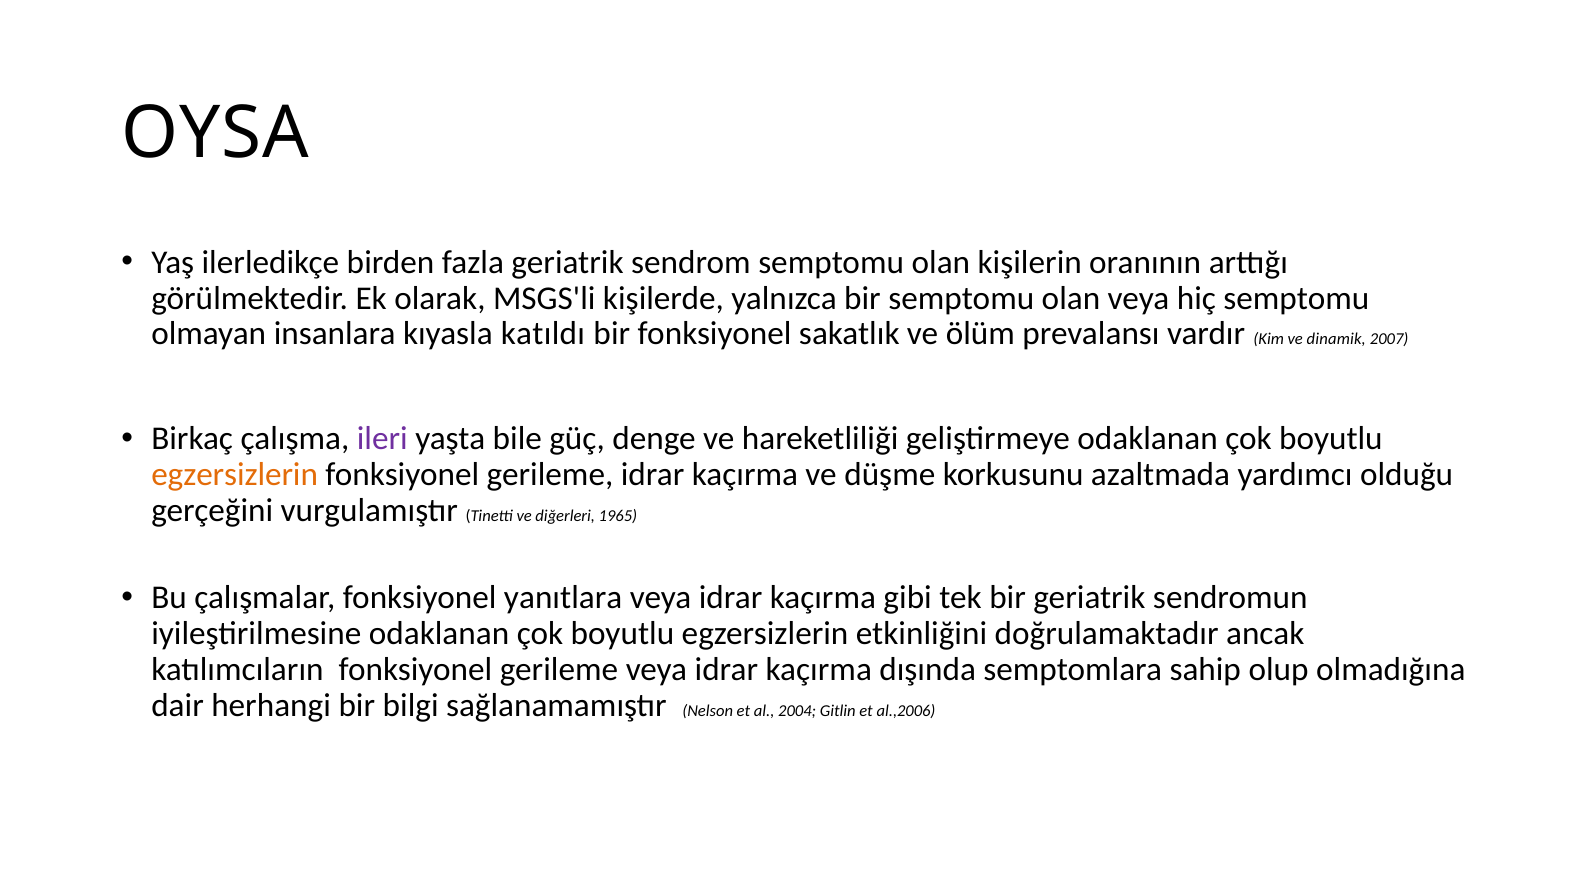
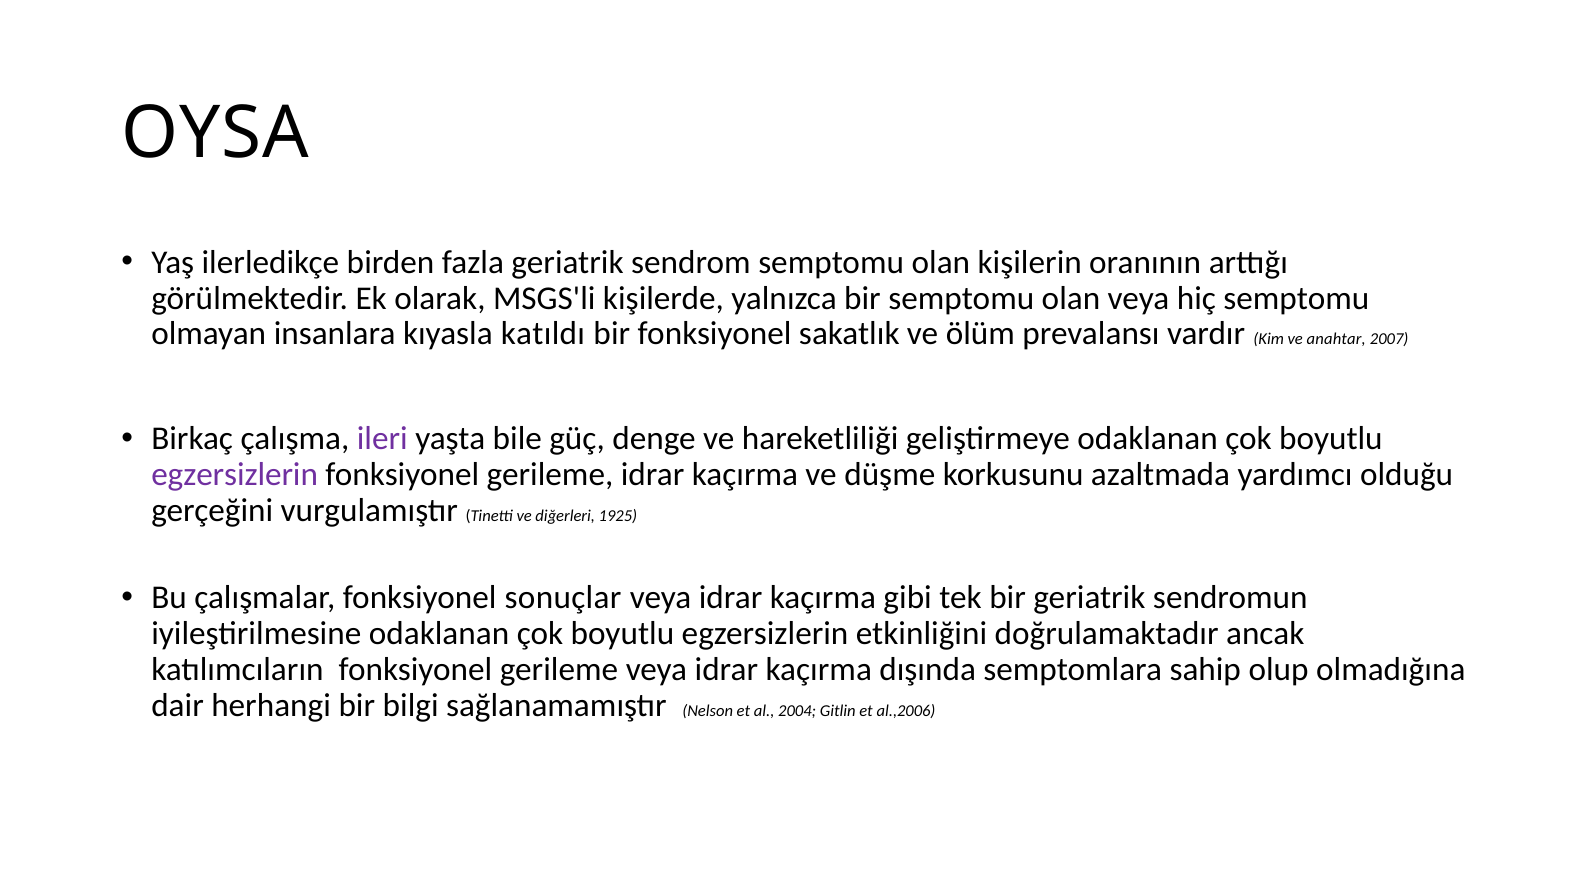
dinamik: dinamik -> anahtar
egzersizlerin at (235, 475) colour: orange -> purple
1965: 1965 -> 1925
yanıtlara: yanıtlara -> sonuçlar
